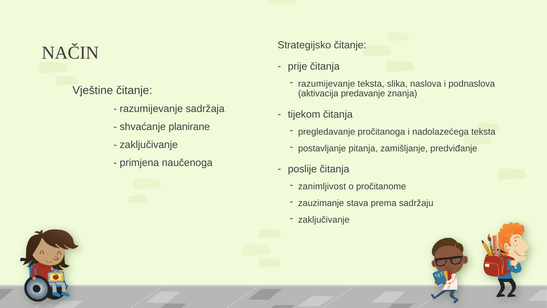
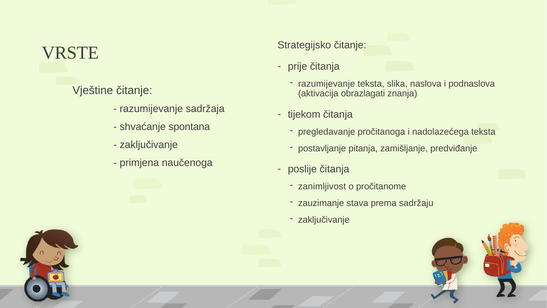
NAČIN: NAČIN -> VRSTE
predavanje: predavanje -> obrazlagati
planirane: planirane -> spontana
